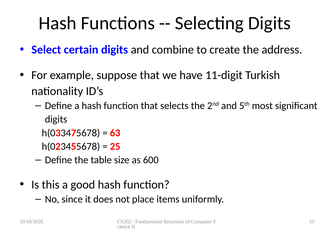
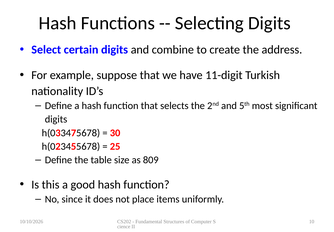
63: 63 -> 30
600: 600 -> 809
